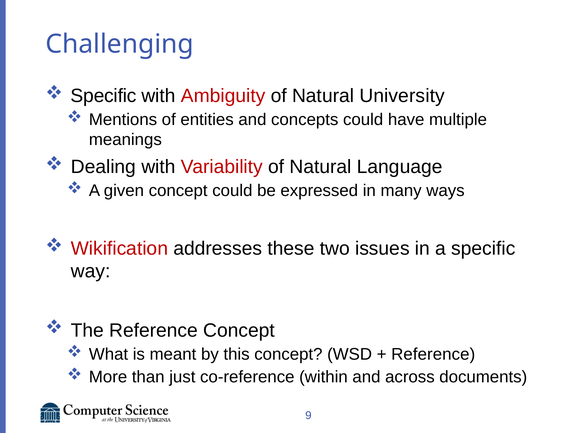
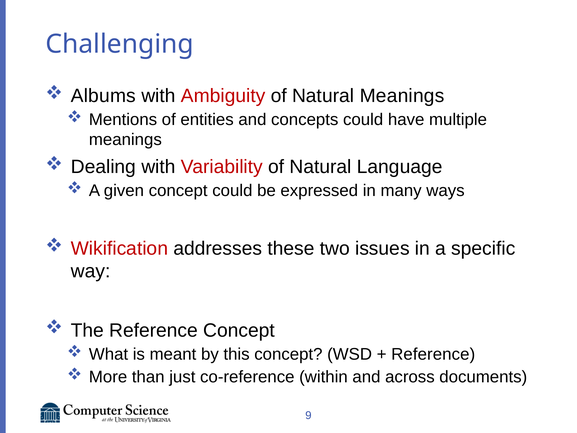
Specific at (104, 96): Specific -> Albums
Natural University: University -> Meanings
